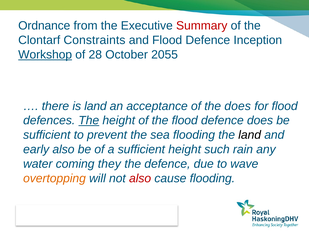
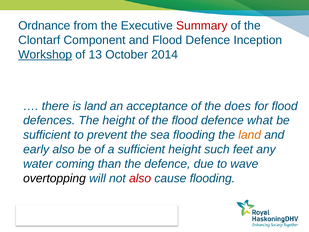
Constraints: Constraints -> Component
28: 28 -> 13
2055: 2055 -> 2014
The at (89, 120) underline: present -> none
defence does: does -> what
land at (250, 135) colour: black -> orange
rain: rain -> feet
they: they -> than
overtopping colour: orange -> black
